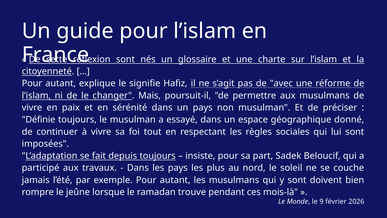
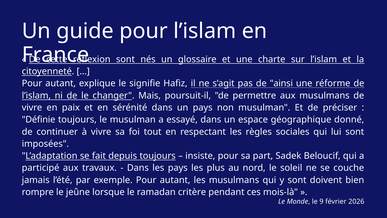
avec: avec -> ainsi
trouve: trouve -> critère
